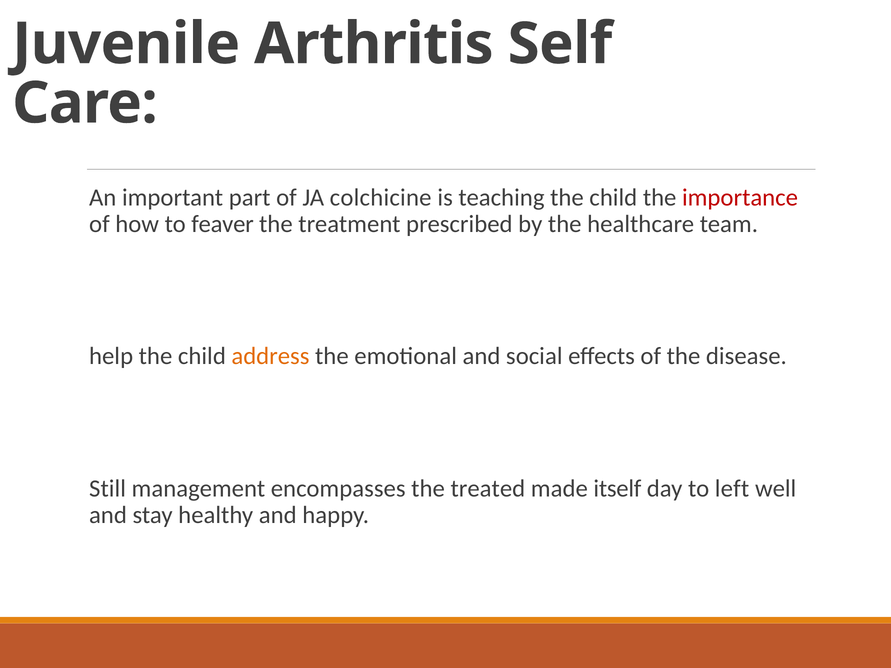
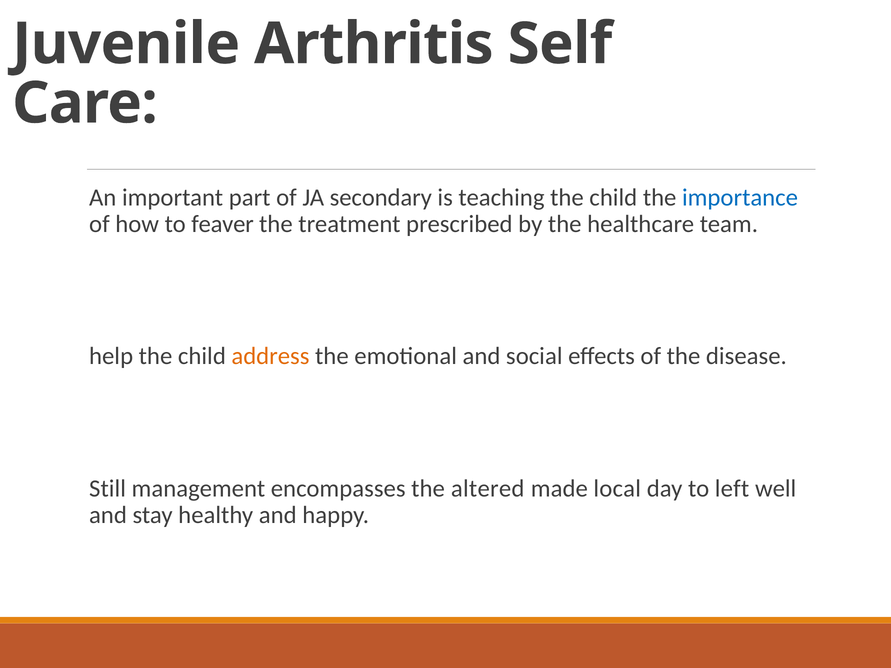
colchicine: colchicine -> secondary
importance colour: red -> blue
treated: treated -> altered
itself: itself -> local
